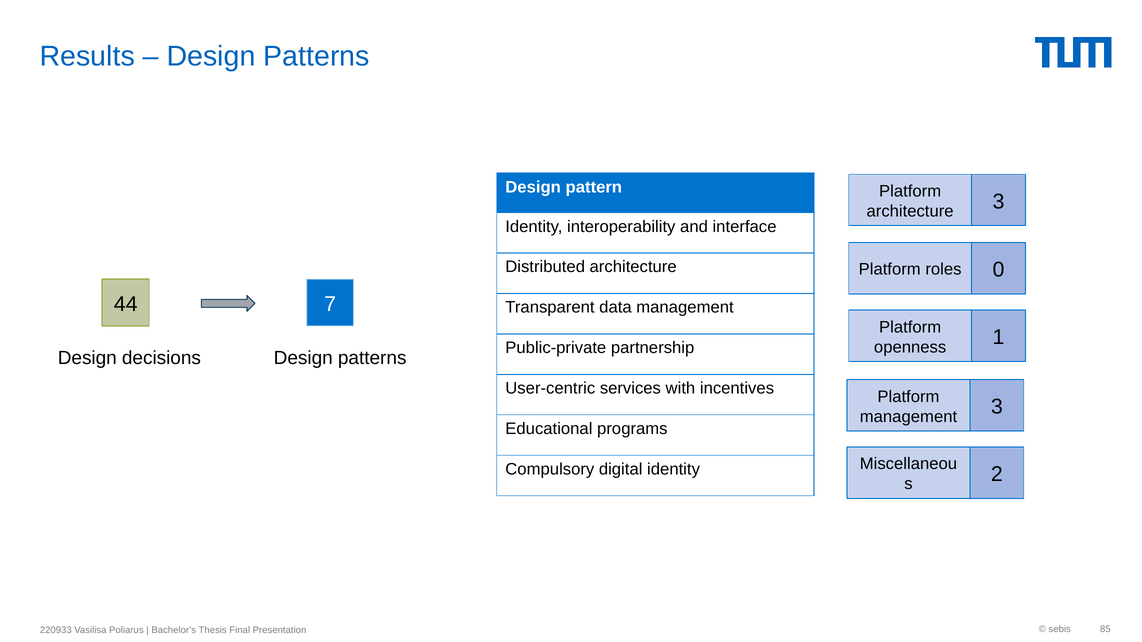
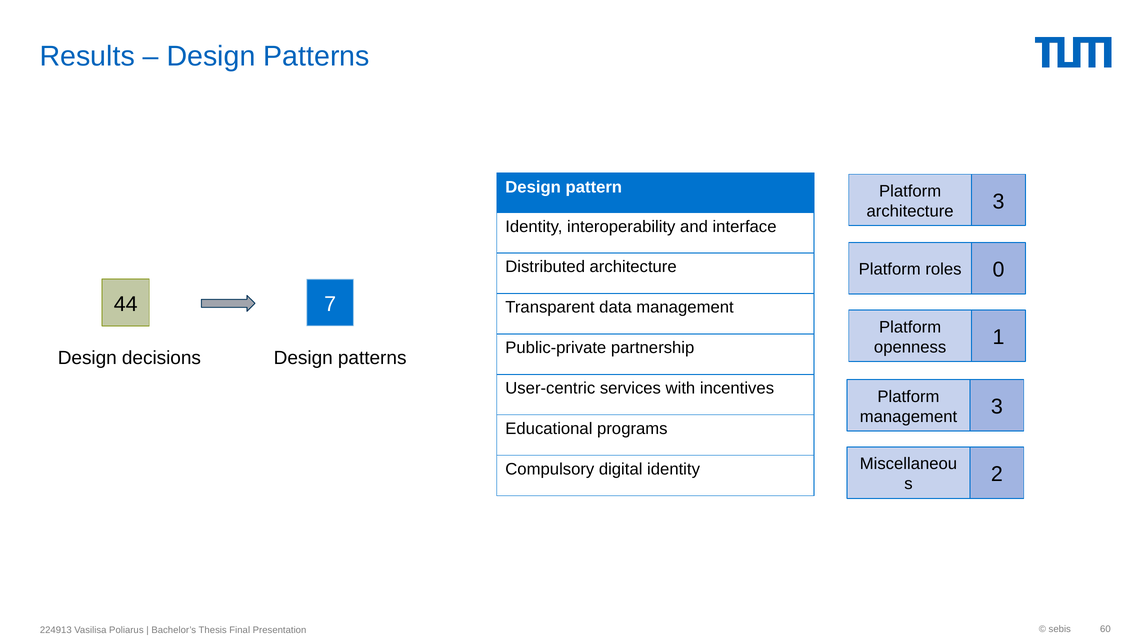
85: 85 -> 60
220933: 220933 -> 224913
